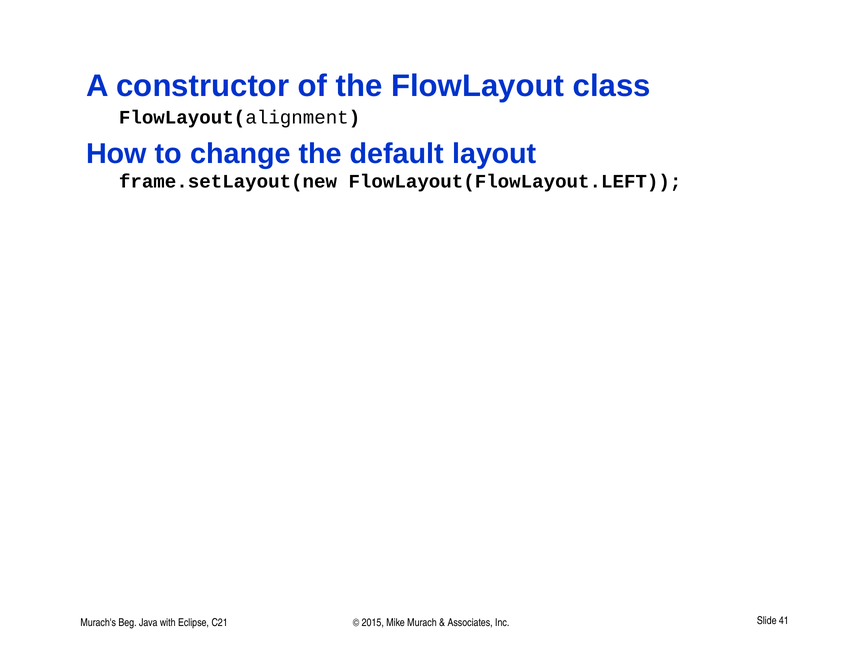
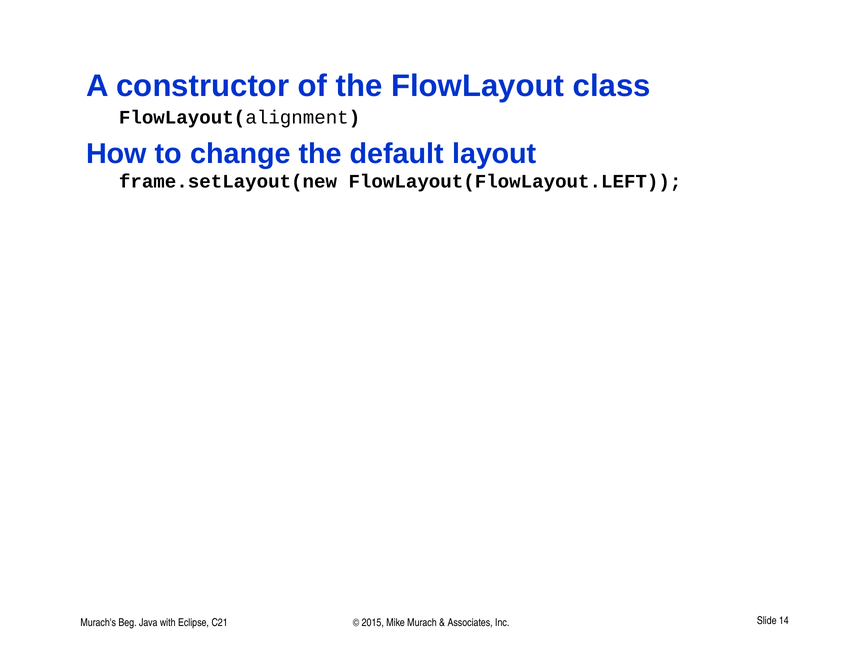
41: 41 -> 14
